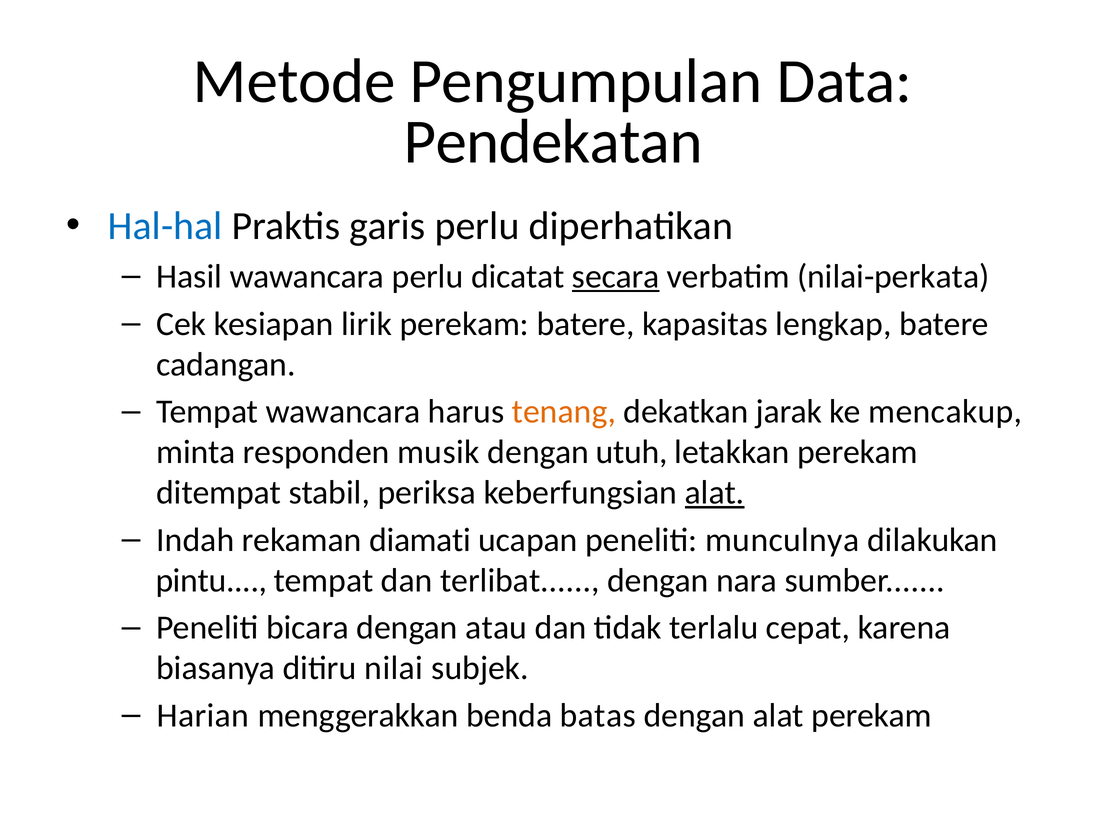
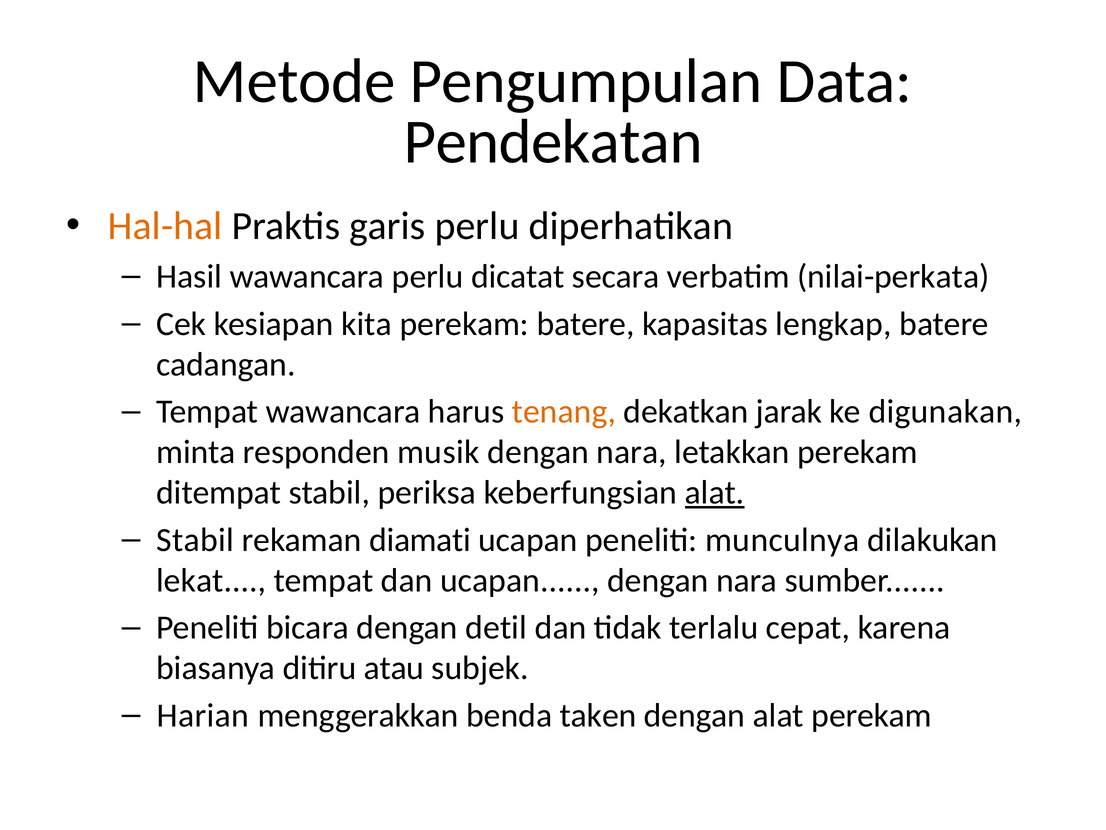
Hal-hal colour: blue -> orange
secara underline: present -> none
lirik: lirik -> kita
mencakup: mencakup -> digunakan
utuh at (632, 452): utuh -> nara
Indah at (195, 540): Indah -> Stabil
pintu: pintu -> lekat
dan terlibat: terlibat -> ucapan
atau: atau -> detil
nilai: nilai -> atau
batas: batas -> taken
